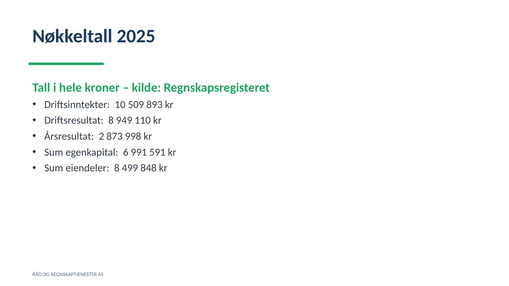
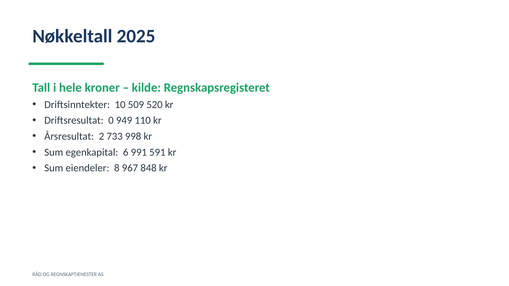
893: 893 -> 520
Driftsresultat 8: 8 -> 0
873: 873 -> 733
499: 499 -> 967
